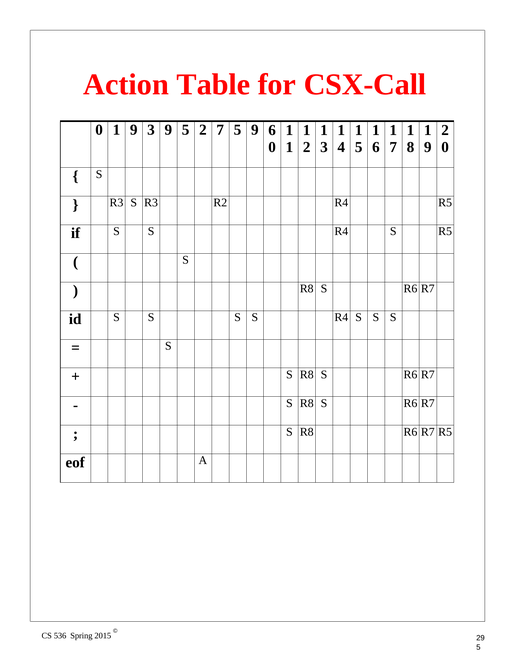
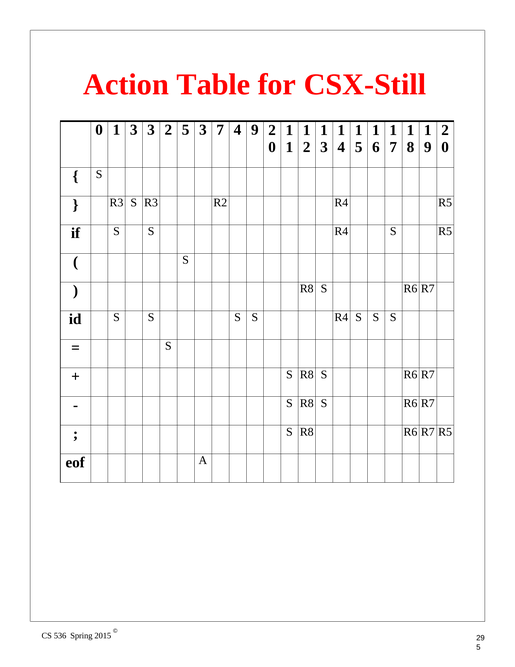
CSX-Call: CSX-Call -> CSX-Still
0 1 9: 9 -> 3
3 9: 9 -> 2
5 2: 2 -> 3
7 5: 5 -> 4
6 at (272, 130): 6 -> 2
